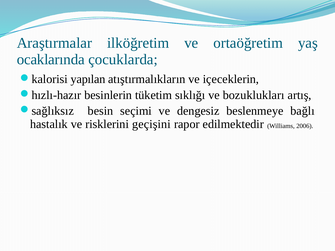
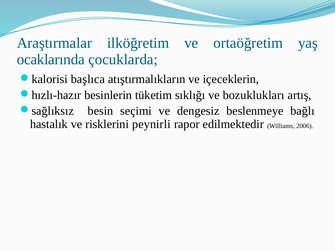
yapılan: yapılan -> başlıca
geçişini: geçişini -> peynirli
